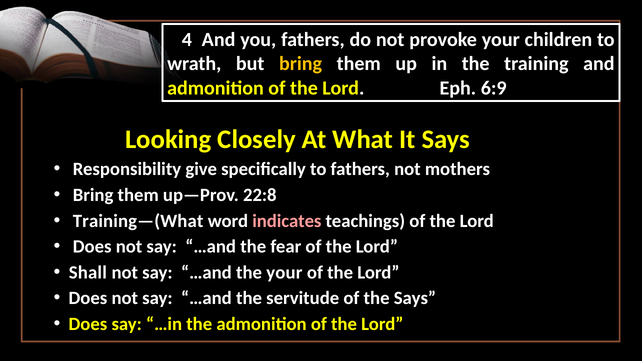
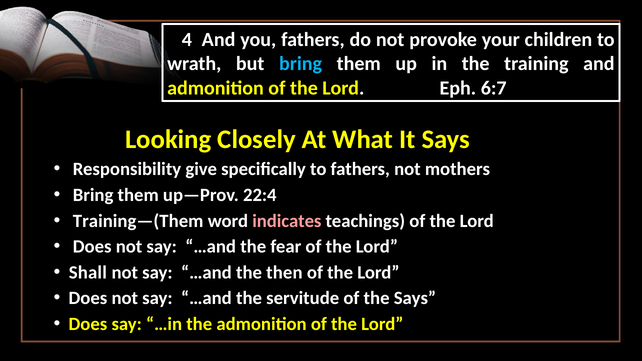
bring at (301, 64) colour: yellow -> light blue
6:9: 6:9 -> 6:7
22:8: 22:8 -> 22:4
Training—(What: Training—(What -> Training—(Them
the your: your -> then
